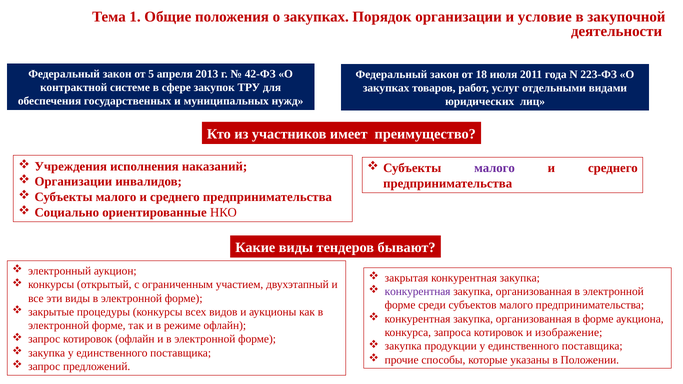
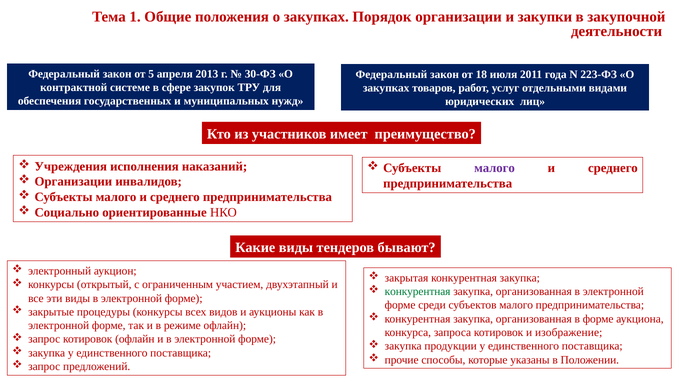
условие: условие -> закупки
42-ФЗ: 42-ФЗ -> 30-ФЗ
конкурентная at (418, 292) colour: purple -> green
